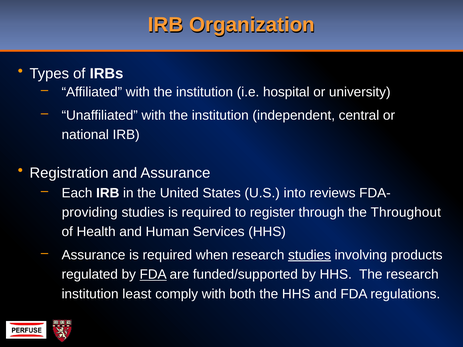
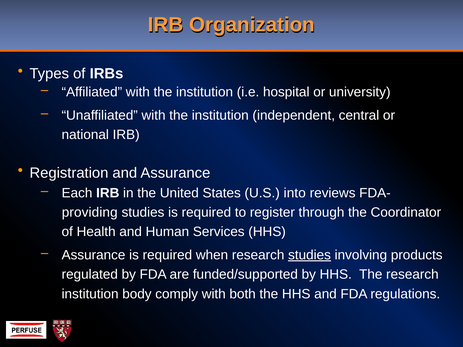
Throughout: Throughout -> Coordinator
FDA at (153, 275) underline: present -> none
least: least -> body
